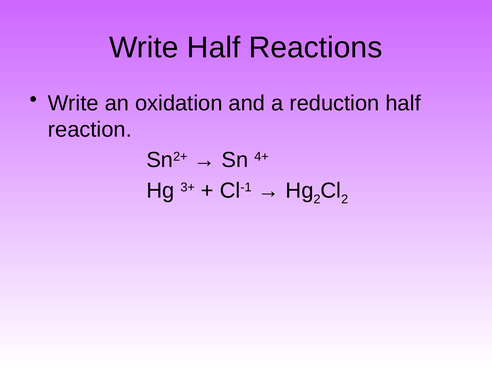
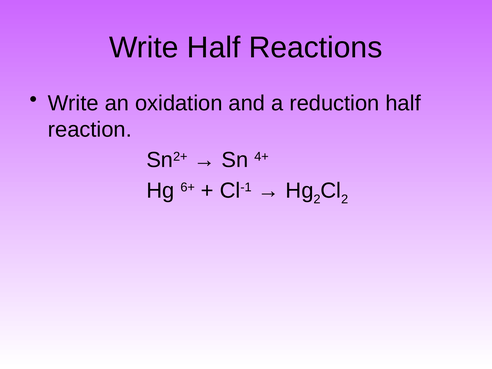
3+: 3+ -> 6+
